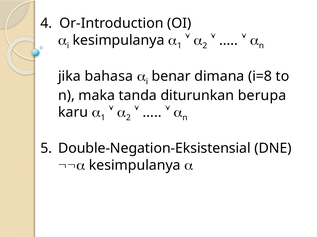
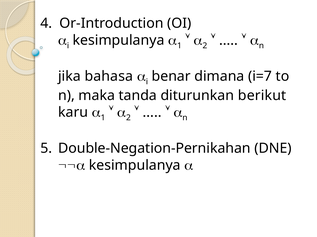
i=8: i=8 -> i=7
berupa: berupa -> berikut
Double-Negation-Eksistensial: Double-Negation-Eksistensial -> Double-Negation-Pernikahan
